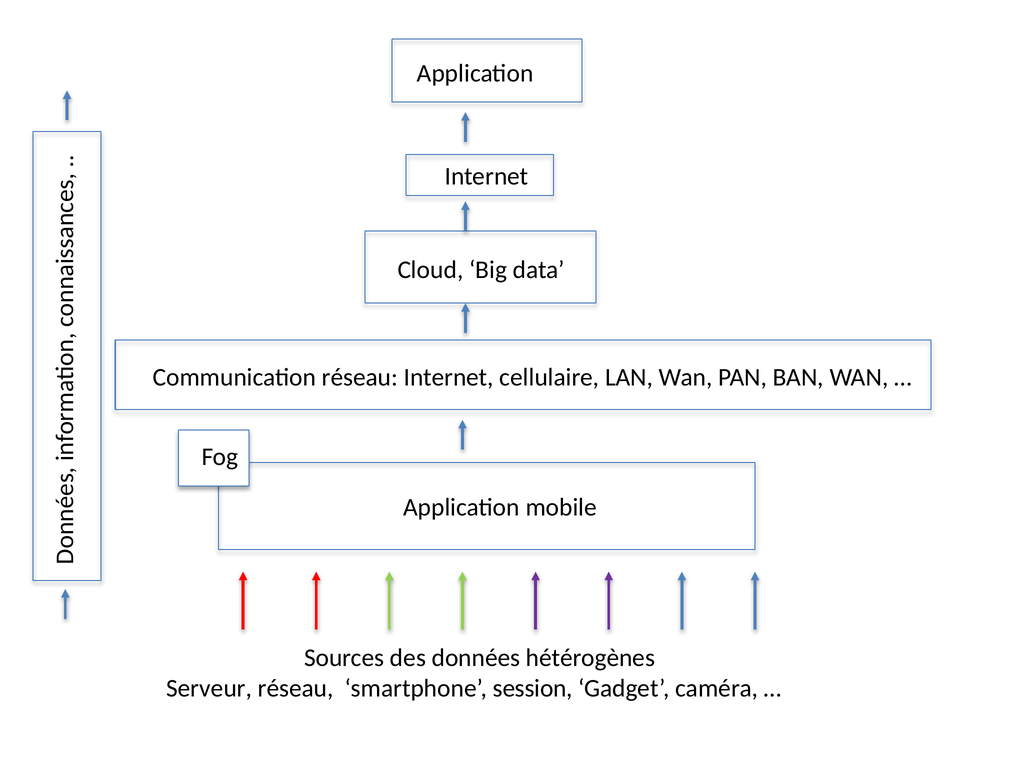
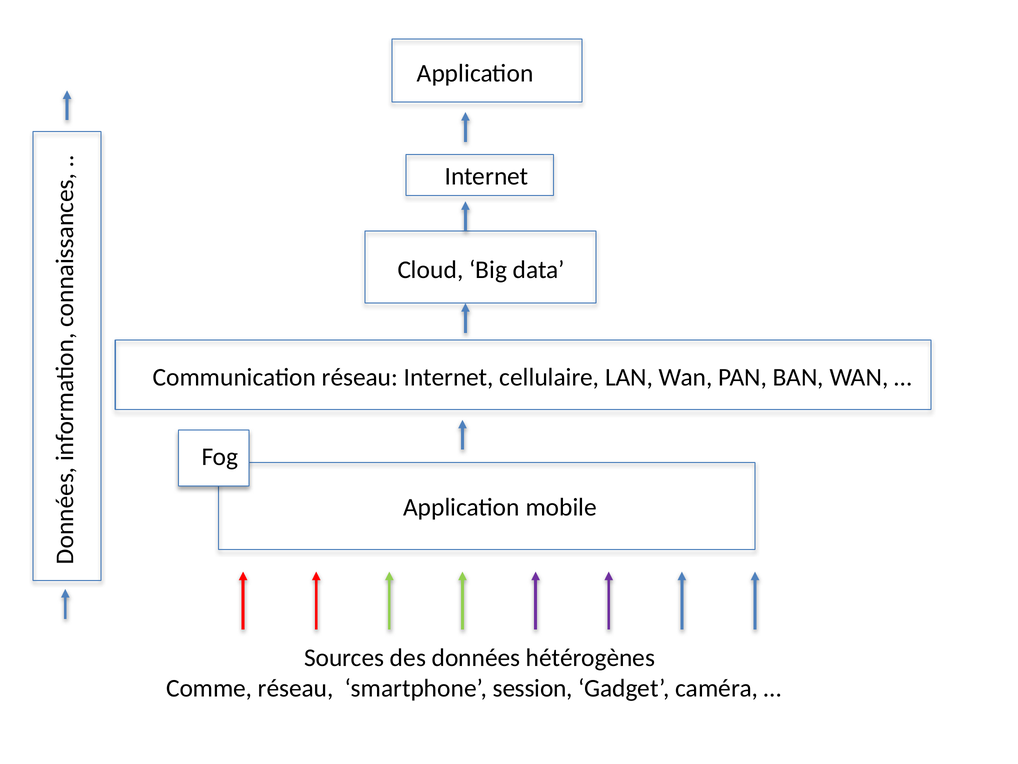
Serveur: Serveur -> Comme
